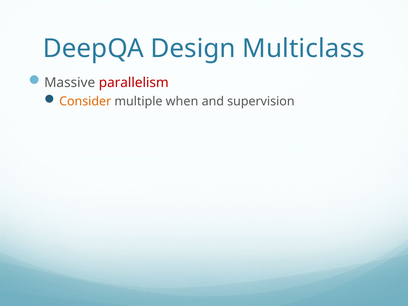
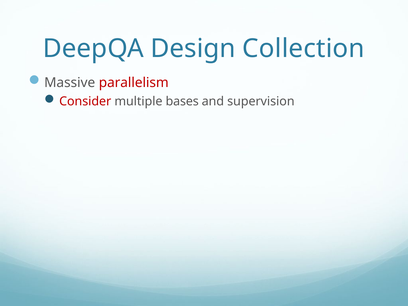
Multiclass: Multiclass -> Collection
Consider colour: orange -> red
when: when -> bases
